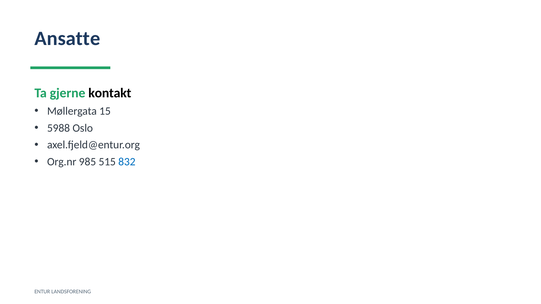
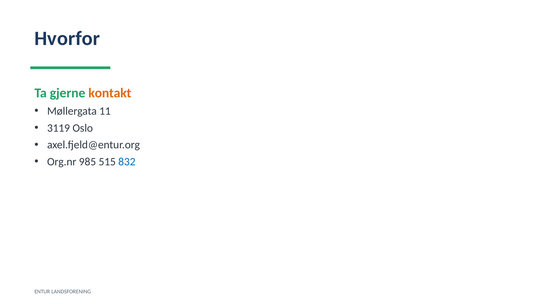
Ansatte: Ansatte -> Hvorfor
kontakt colour: black -> orange
15: 15 -> 11
5988: 5988 -> 3119
